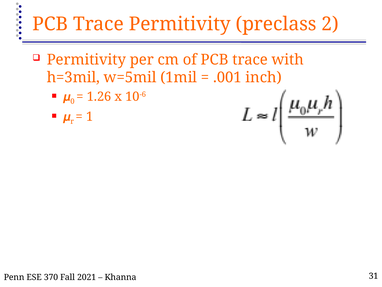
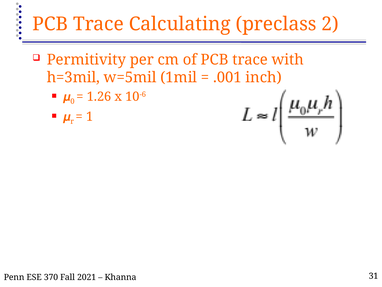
Trace Permitivity: Permitivity -> Calculating
